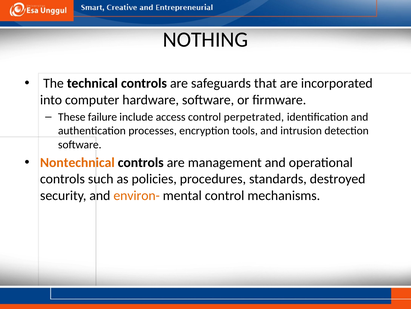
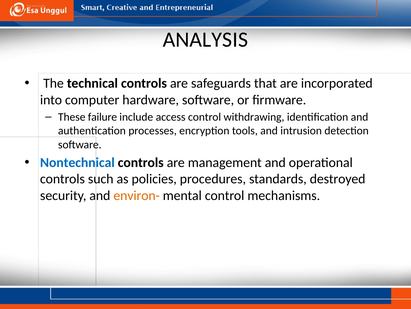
NOTHING: NOTHING -> ANALYSIS
perpetrated: perpetrated -> withdrawing
Nontechnical colour: orange -> blue
